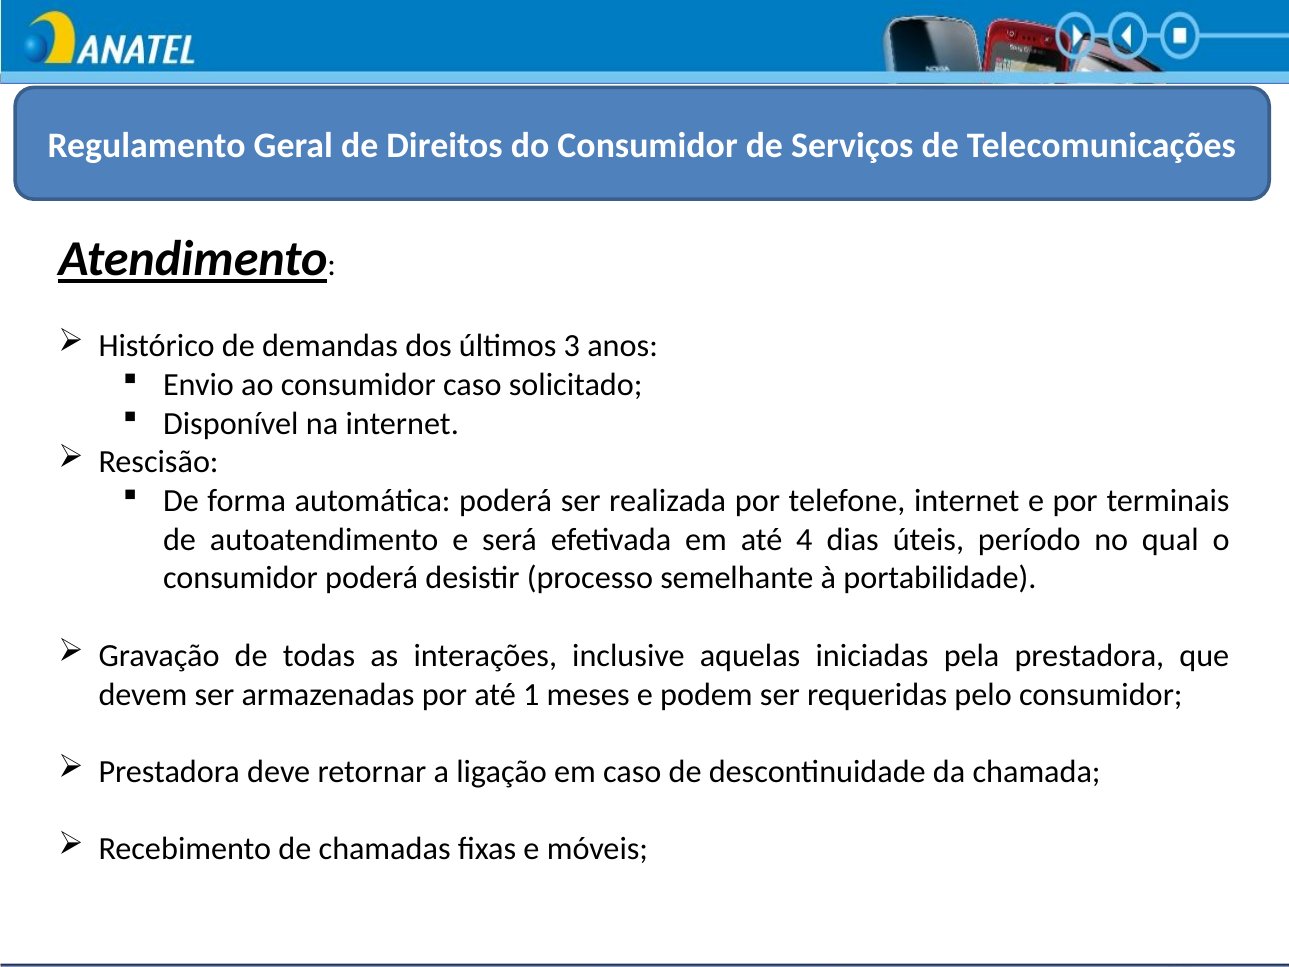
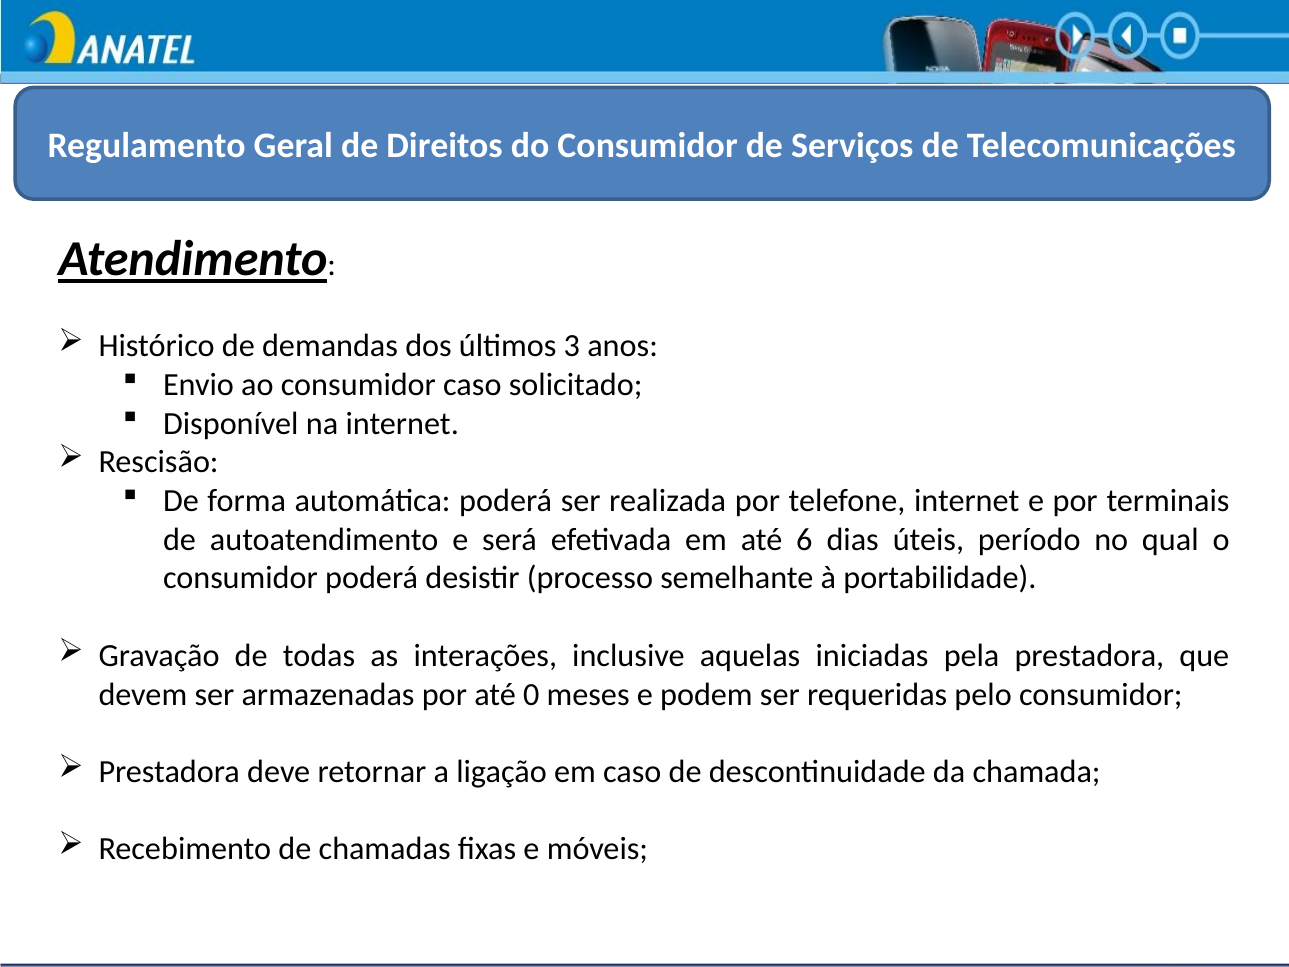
4: 4 -> 6
1: 1 -> 0
